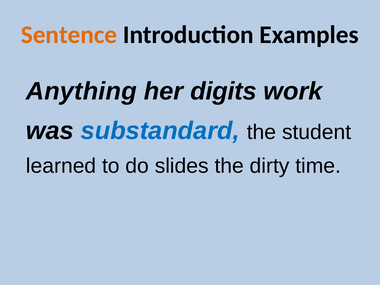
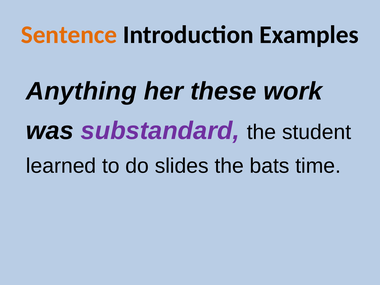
digits: digits -> these
substandard colour: blue -> purple
dirty: dirty -> bats
